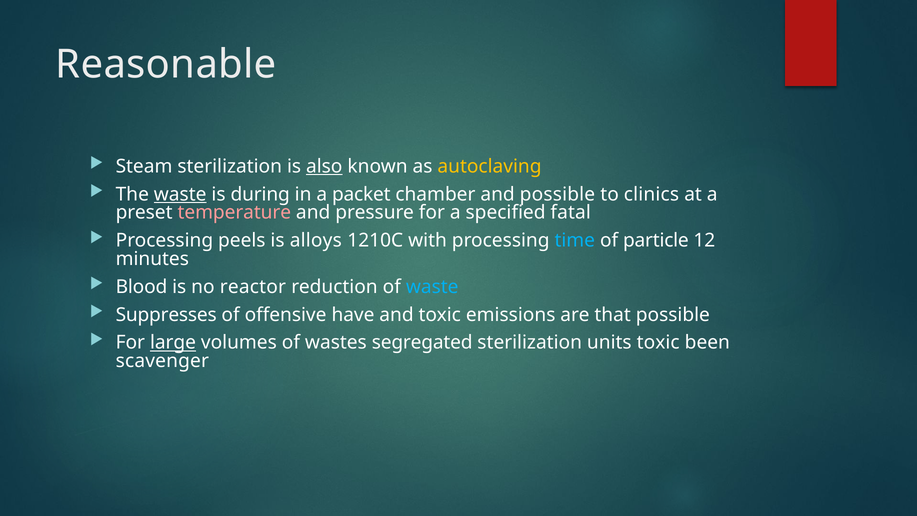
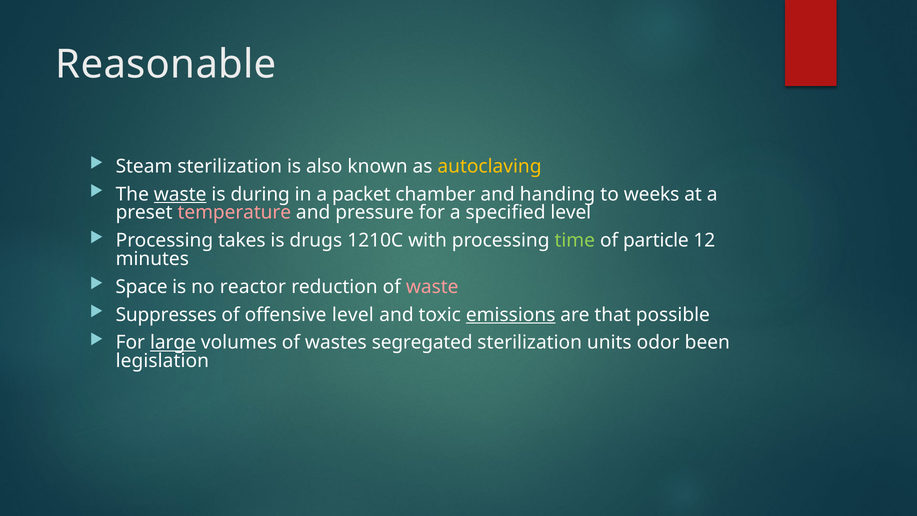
also underline: present -> none
and possible: possible -> handing
clinics: clinics -> weeks
specified fatal: fatal -> level
peels: peels -> takes
alloys: alloys -> drugs
time colour: light blue -> light green
Blood: Blood -> Space
waste at (432, 287) colour: light blue -> pink
offensive have: have -> level
emissions underline: none -> present
units toxic: toxic -> odor
scavenger: scavenger -> legislation
